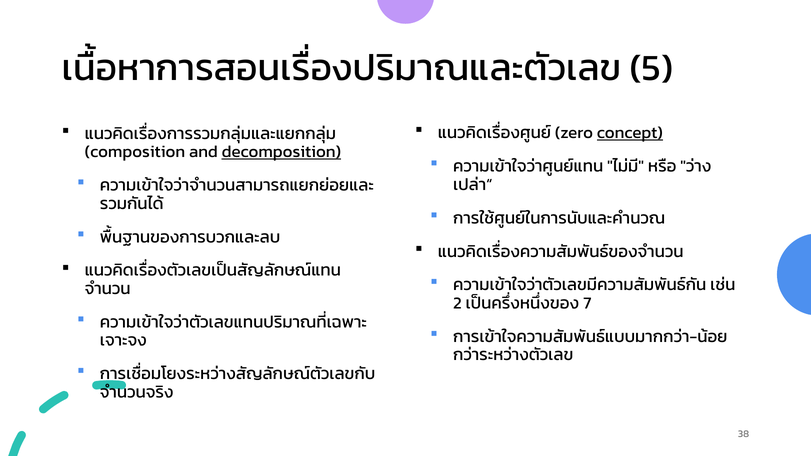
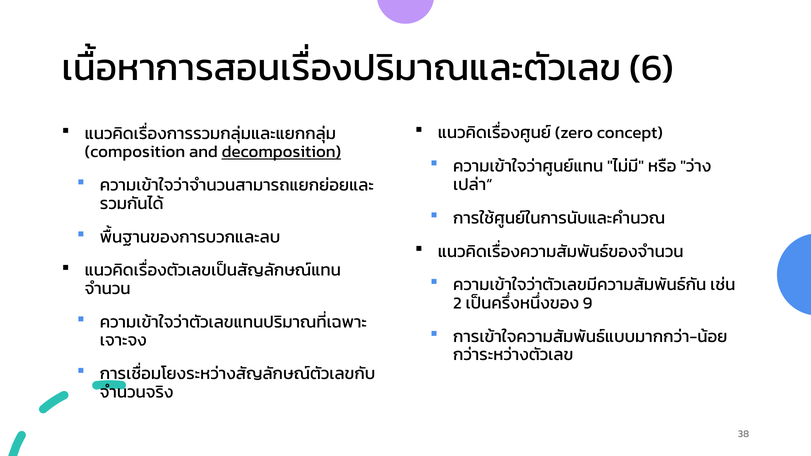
5: 5 -> 6
concept underline: present -> none
7: 7 -> 9
